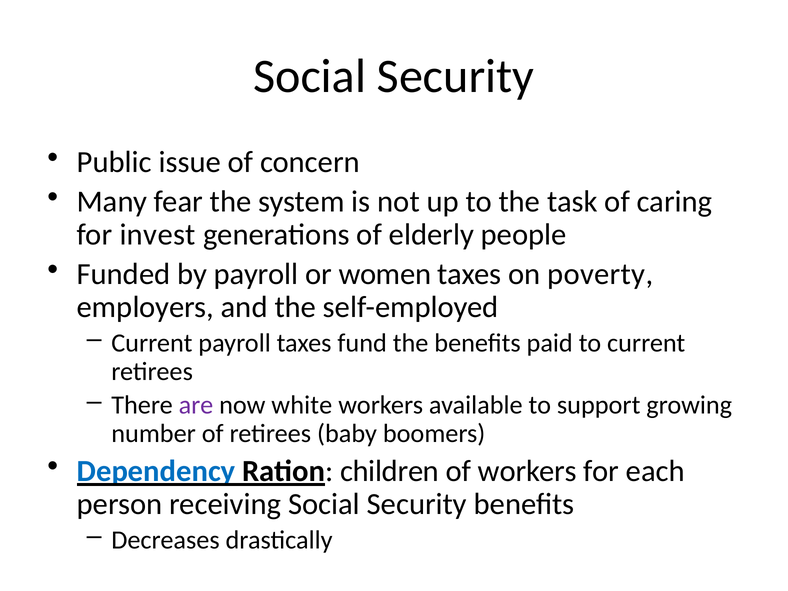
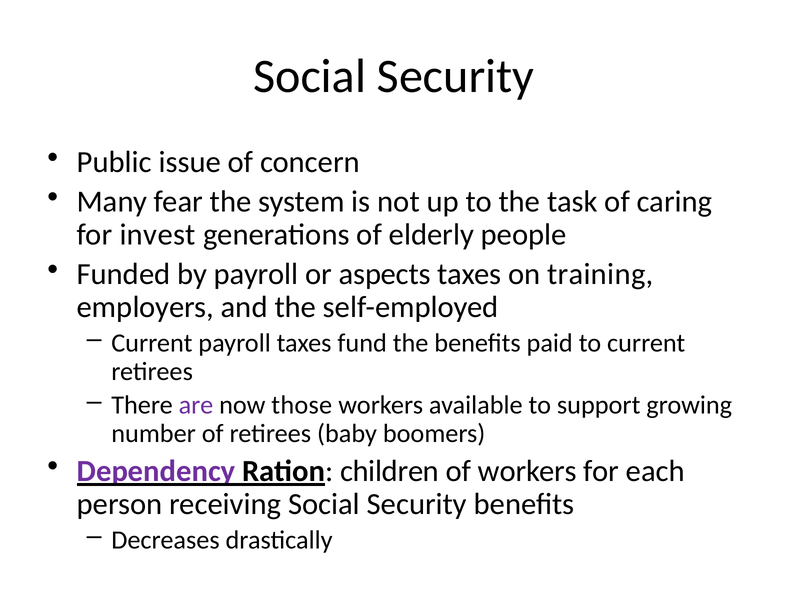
women: women -> aspects
poverty: poverty -> training
white: white -> those
Dependency colour: blue -> purple
